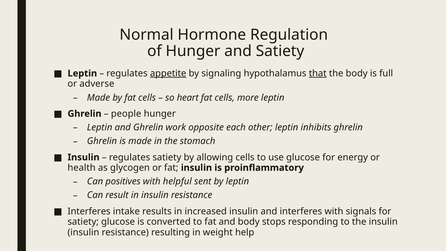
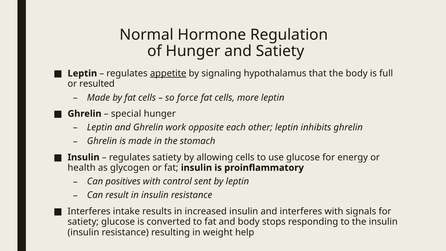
that underline: present -> none
adverse: adverse -> resulted
heart: heart -> force
people: people -> special
helpful: helpful -> control
